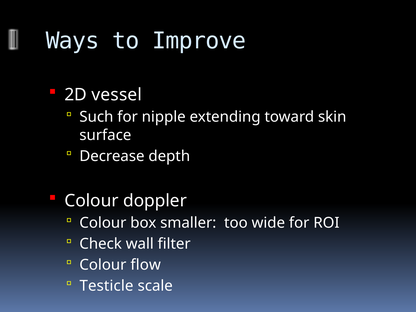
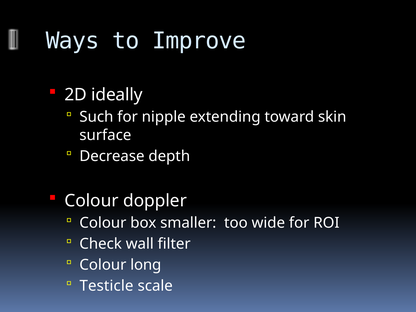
vessel: vessel -> ideally
flow: flow -> long
